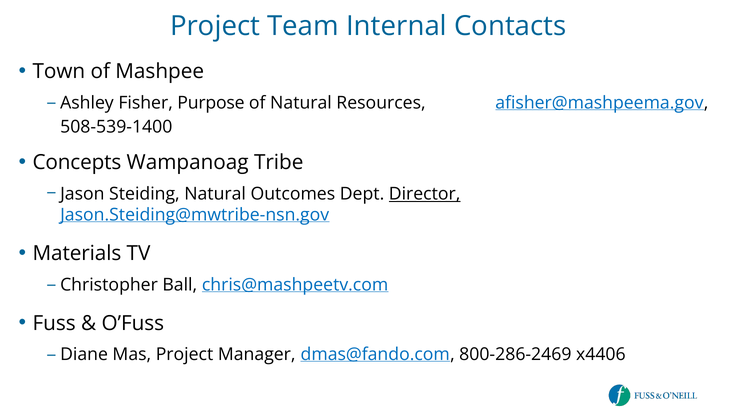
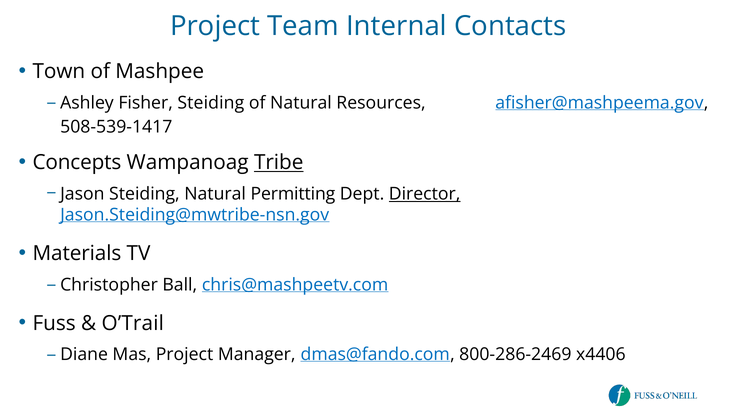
Fisher Purpose: Purpose -> Steiding
508-539-1400: 508-539-1400 -> 508-539-1417
Tribe underline: none -> present
Outcomes: Outcomes -> Permitting
O’Fuss: O’Fuss -> O’Trail
